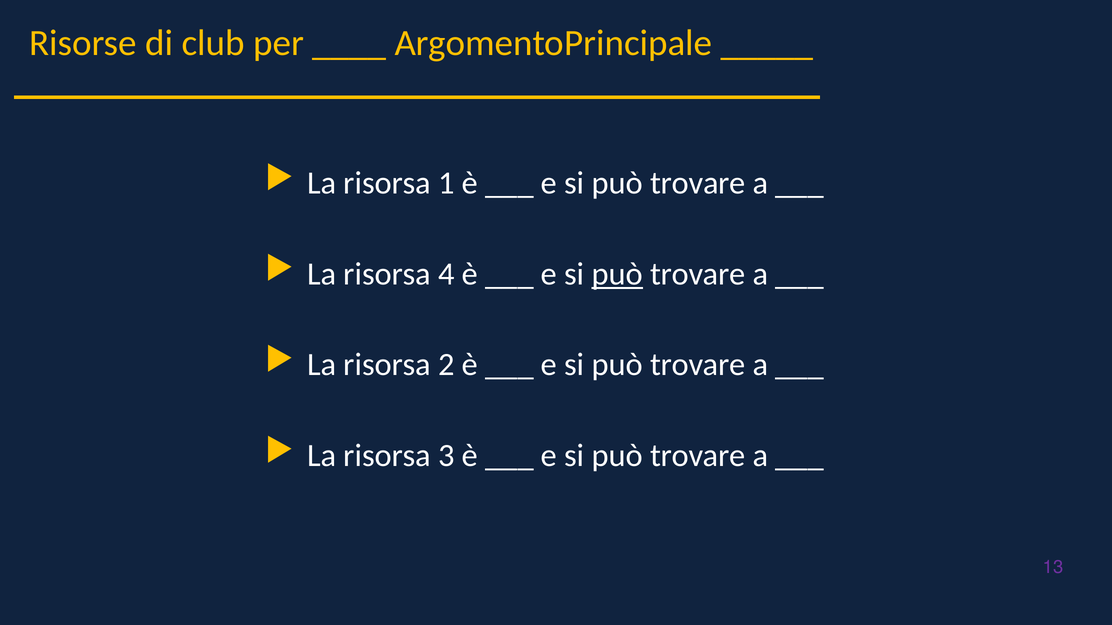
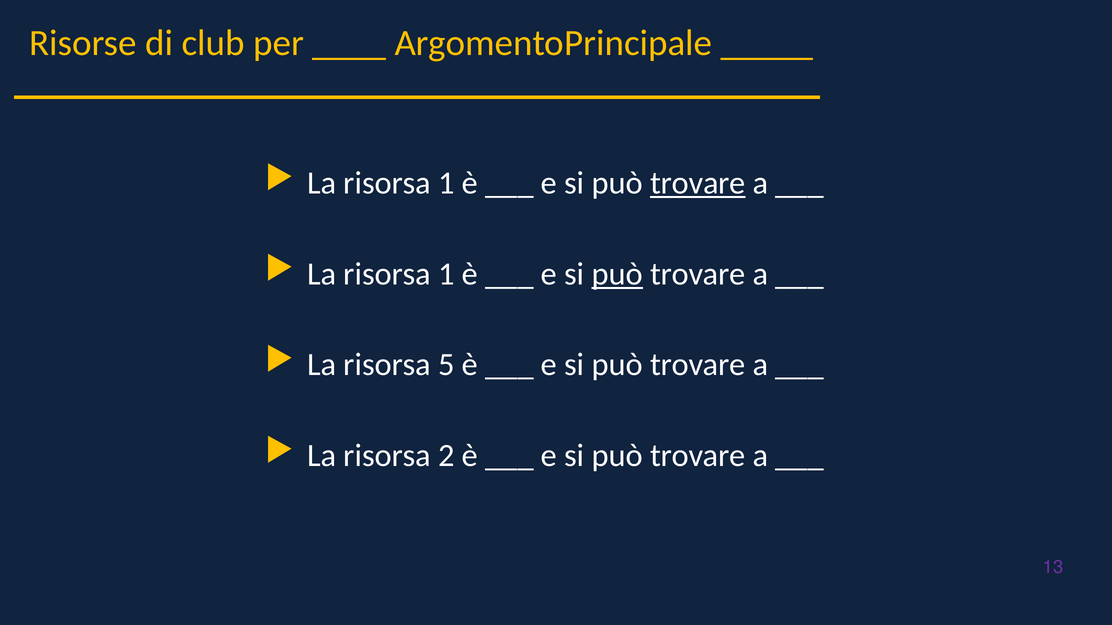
trovare at (698, 183) underline: none -> present
4 at (446, 274): 4 -> 1
2: 2 -> 5
3: 3 -> 2
